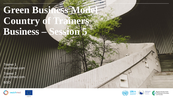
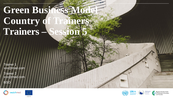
Business at (21, 31): Business -> Trainers
